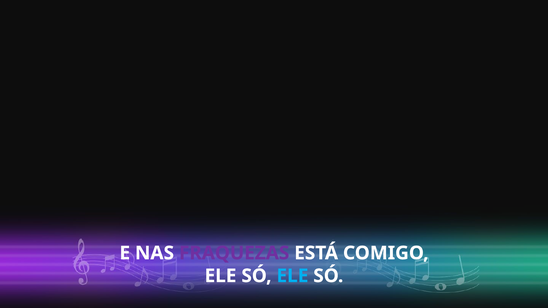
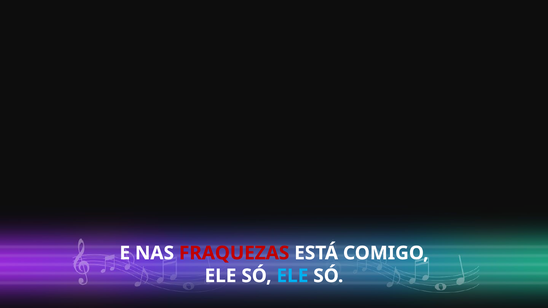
FRAQUEZAS colour: purple -> red
